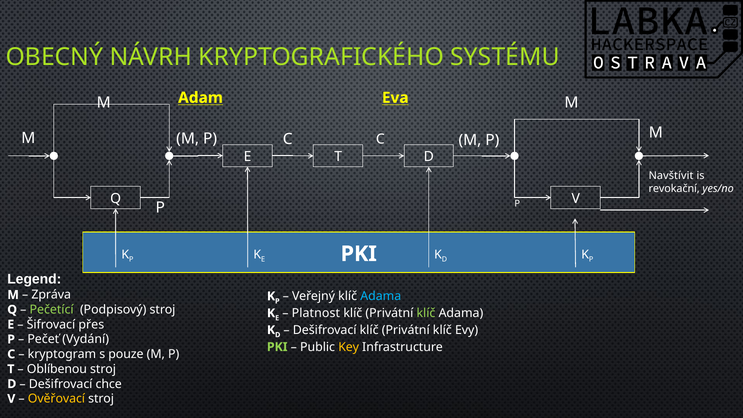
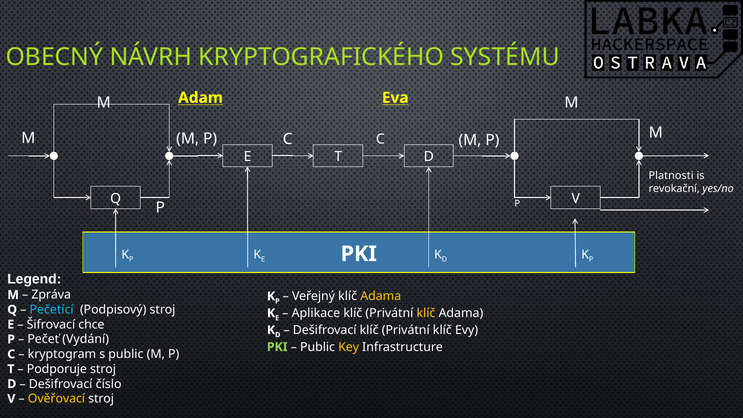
Navštívit: Navštívit -> Platnosti
Adama at (381, 296) colour: light blue -> yellow
Pečetící colour: light green -> light blue
Platnost: Platnost -> Aplikace
klíč at (426, 313) colour: light green -> yellow
přes: přes -> chce
s pouze: pouze -> public
Oblíbenou: Oblíbenou -> Podporuje
chce: chce -> číslo
